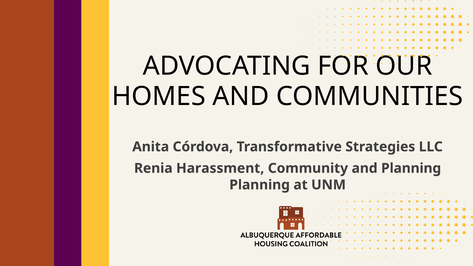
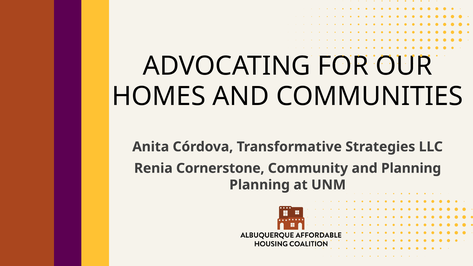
Harassment: Harassment -> Cornerstone
